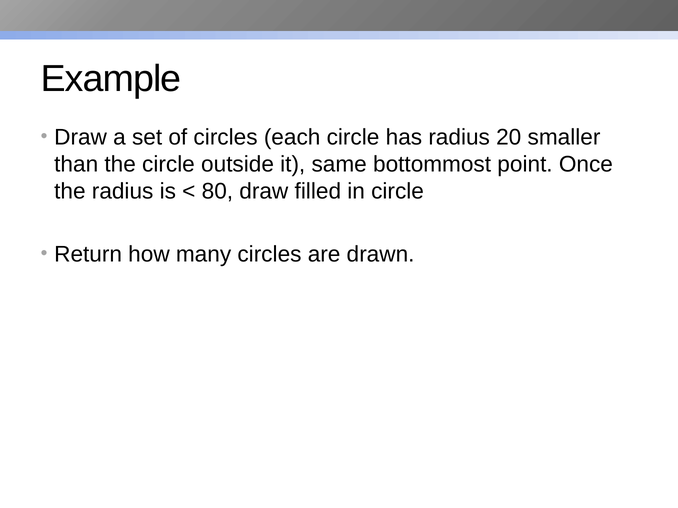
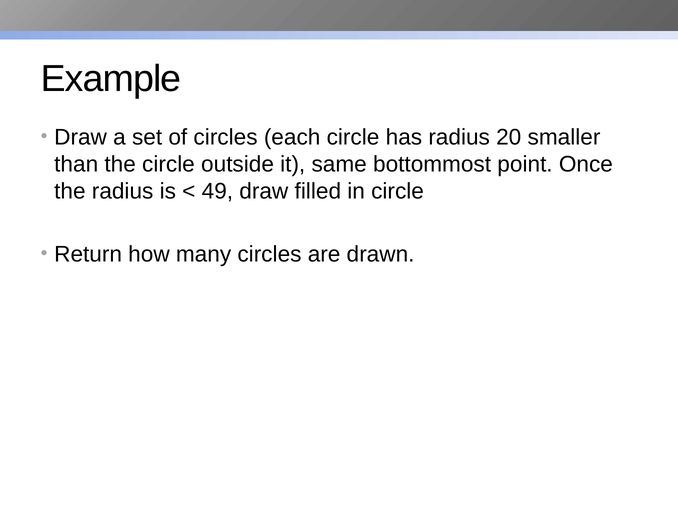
80: 80 -> 49
